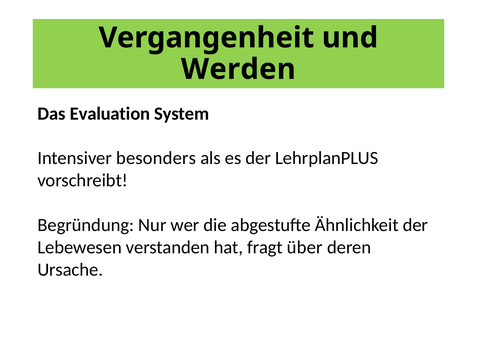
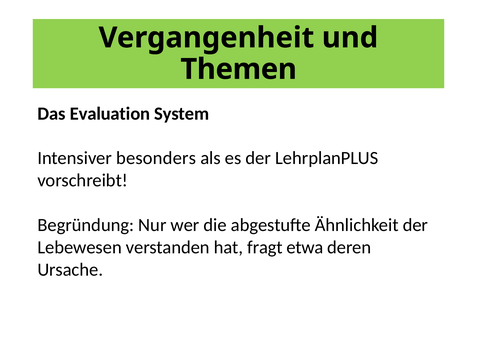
Werden: Werden -> Themen
über: über -> etwa
